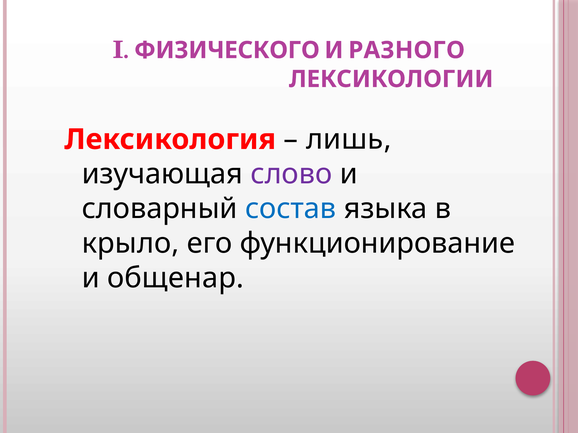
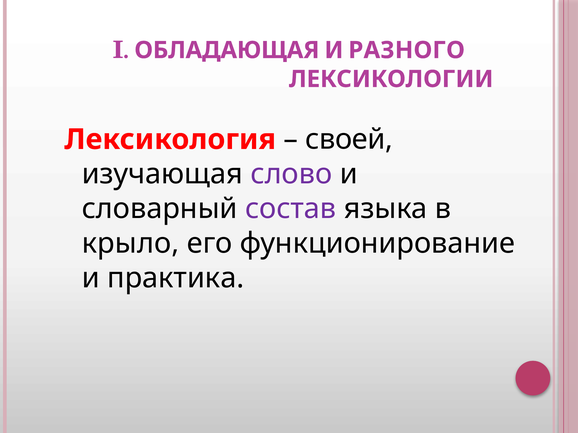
ФИЗИЧЕСКОГО: ФИЗИЧЕСКОГО -> ОБЛАДАЮЩАЯ
лишь: лишь -> своей
состав colour: blue -> purple
общенар: общенар -> практика
